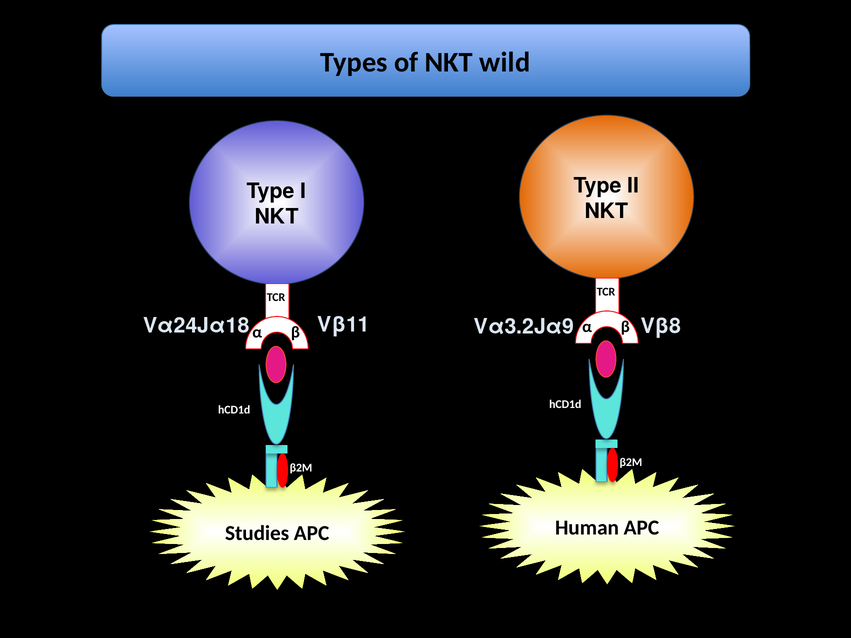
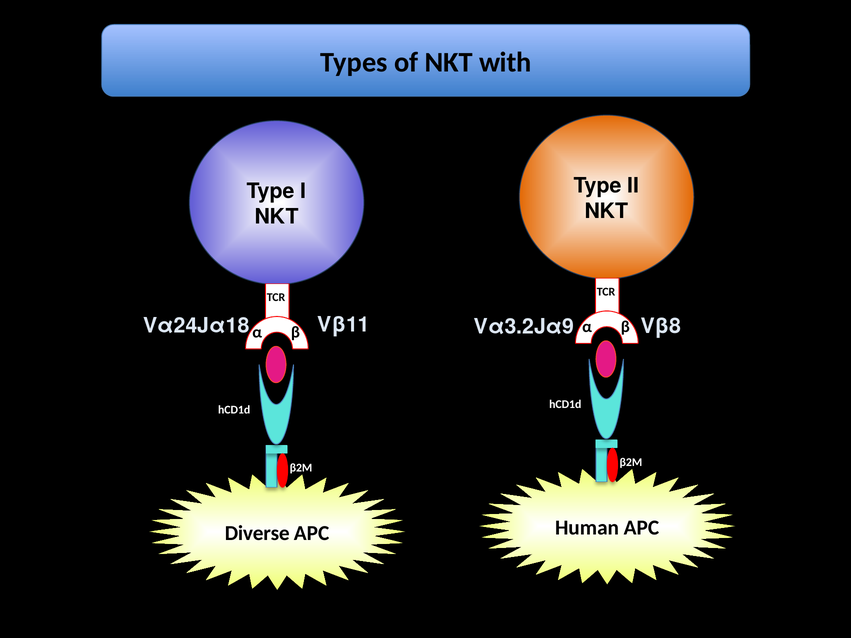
wild: wild -> with
Studies: Studies -> Diverse
